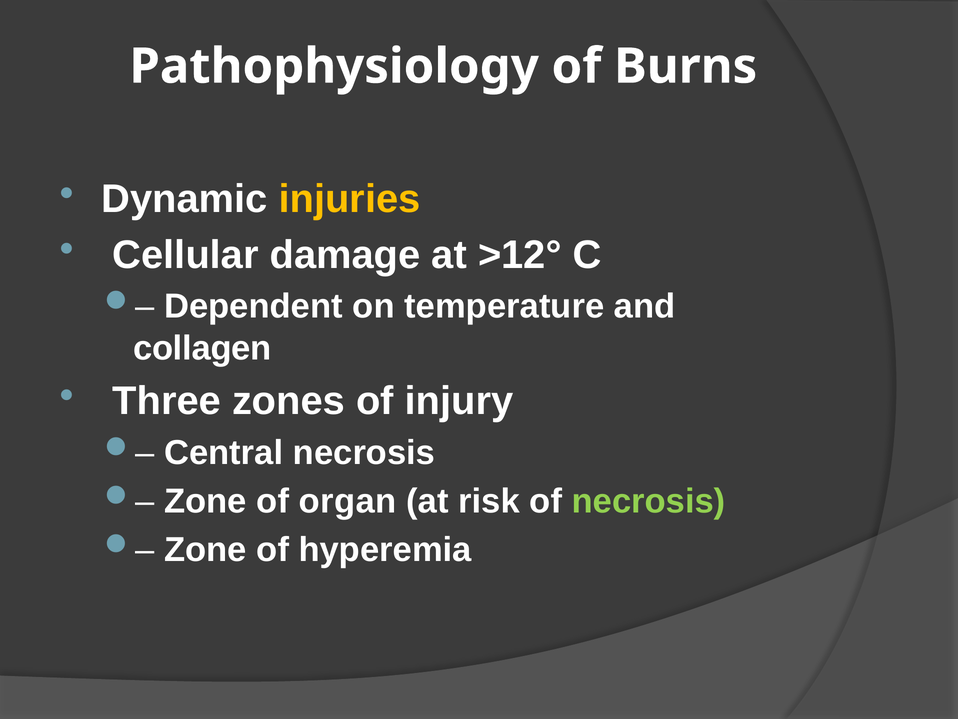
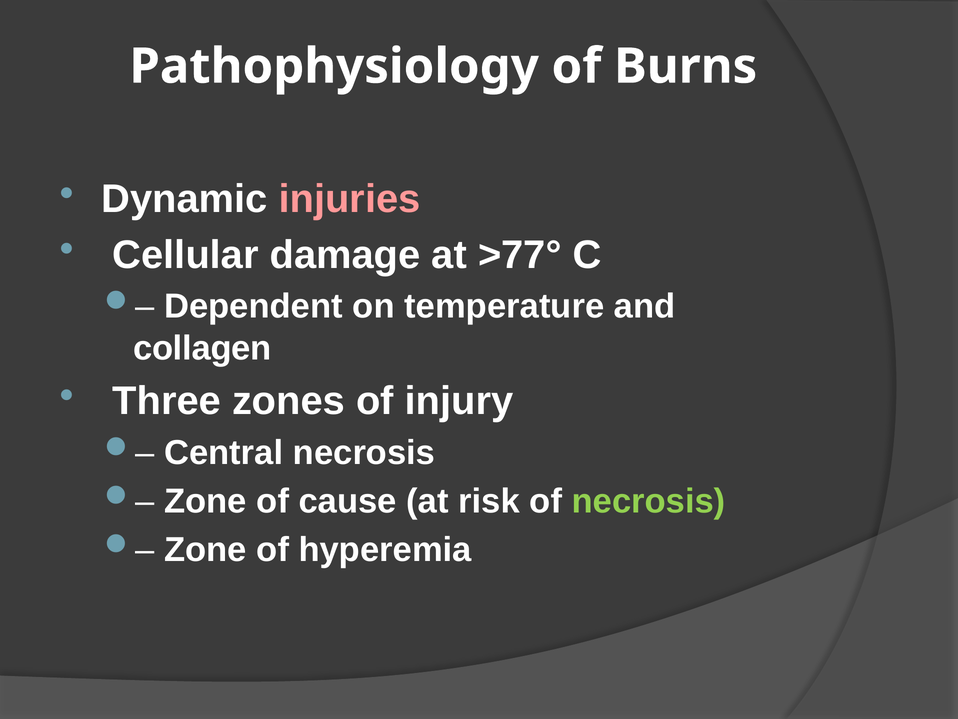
injuries colour: yellow -> pink
>12°: >12° -> >77°
organ: organ -> cause
